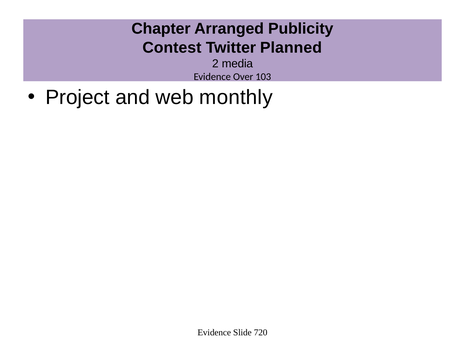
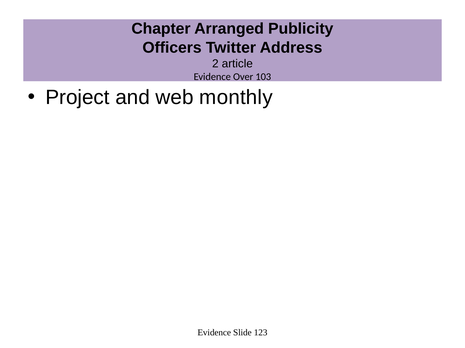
Contest: Contest -> Officers
Planned: Planned -> Address
media: media -> article
720: 720 -> 123
